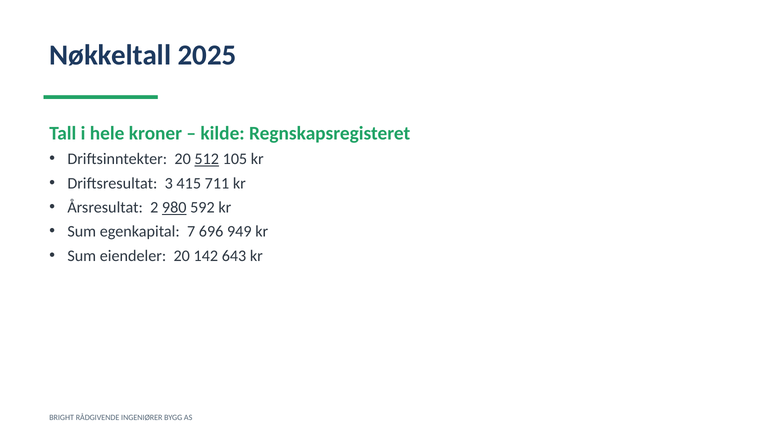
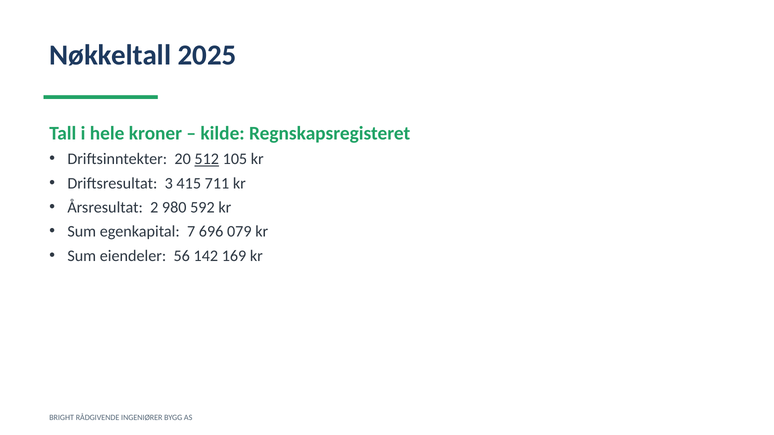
980 underline: present -> none
949: 949 -> 079
eiendeler 20: 20 -> 56
643: 643 -> 169
